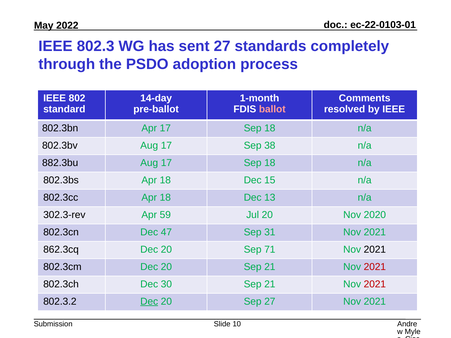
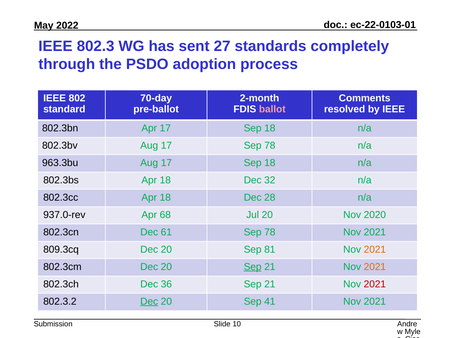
14-day: 14-day -> 70-day
1-month: 1-month -> 2-month
17 Sep 38: 38 -> 78
882.3bu: 882.3bu -> 963.3bu
15: 15 -> 32
13: 13 -> 28
302.3-rev: 302.3-rev -> 937.0-rev
59: 59 -> 68
47: 47 -> 61
31 at (270, 232): 31 -> 78
862.3cq: 862.3cq -> 809.3cq
71: 71 -> 81
2021 at (375, 250) colour: black -> orange
Sep at (253, 267) underline: none -> present
2021 at (375, 267) colour: red -> orange
30: 30 -> 36
Sep 27: 27 -> 41
